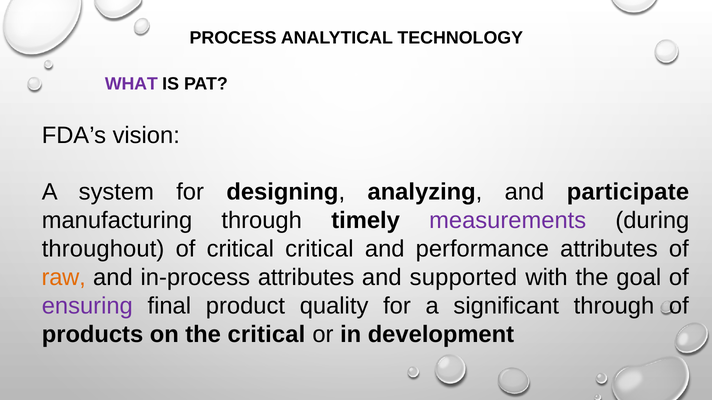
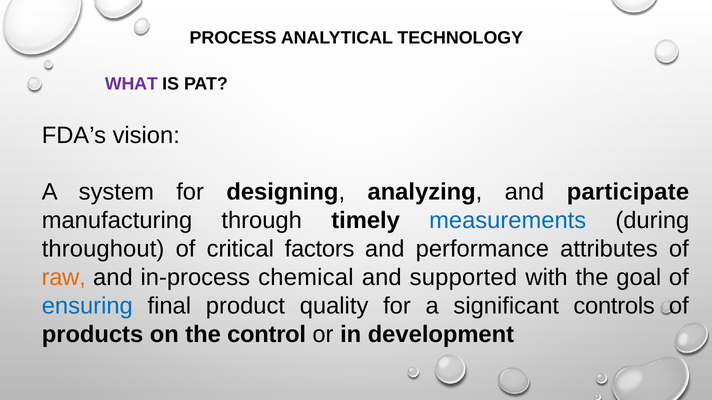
measurements colour: purple -> blue
critical critical: critical -> factors
in-process attributes: attributes -> chemical
ensuring colour: purple -> blue
significant through: through -> controls
the critical: critical -> control
